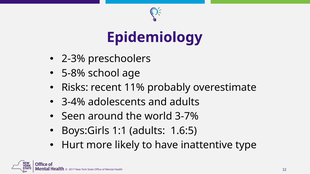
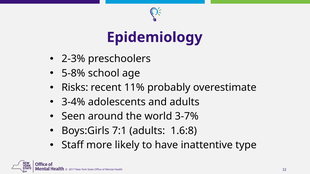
1:1: 1:1 -> 7:1
1.6:5: 1.6:5 -> 1.6:8
Hurt: Hurt -> Staff
